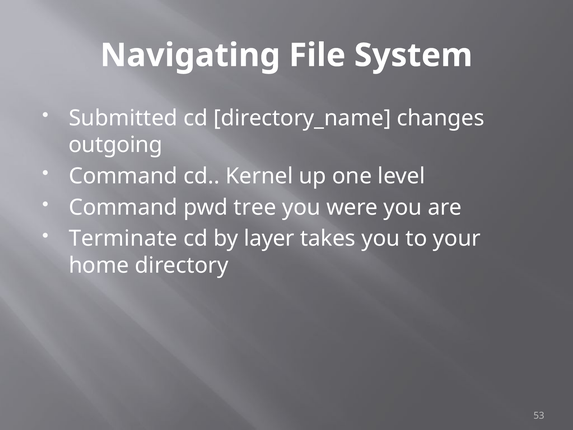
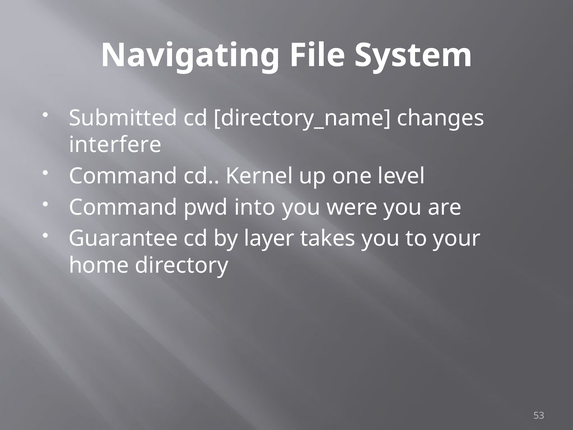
outgoing: outgoing -> interfere
tree: tree -> into
Terminate: Terminate -> Guarantee
